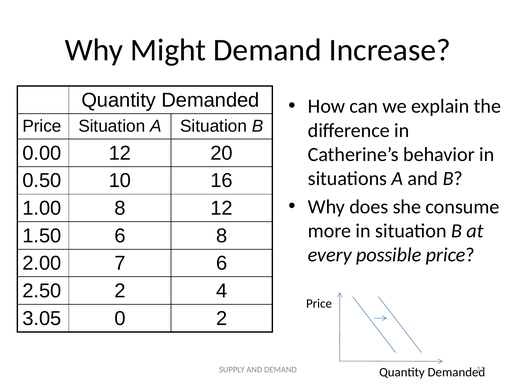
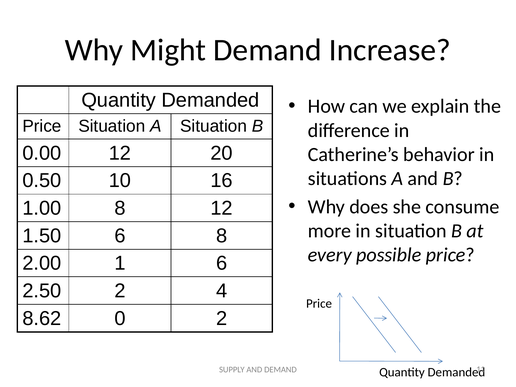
7: 7 -> 1
3.05: 3.05 -> 8.62
